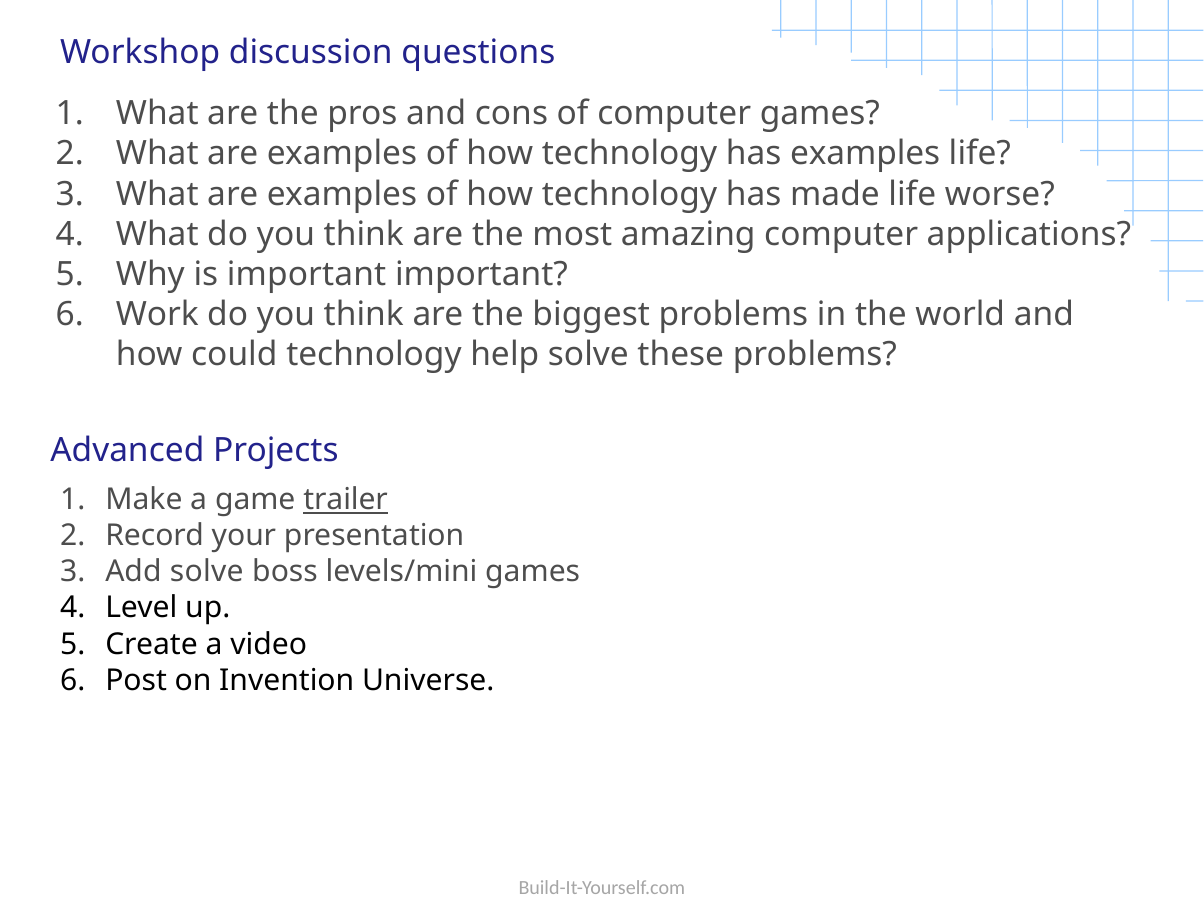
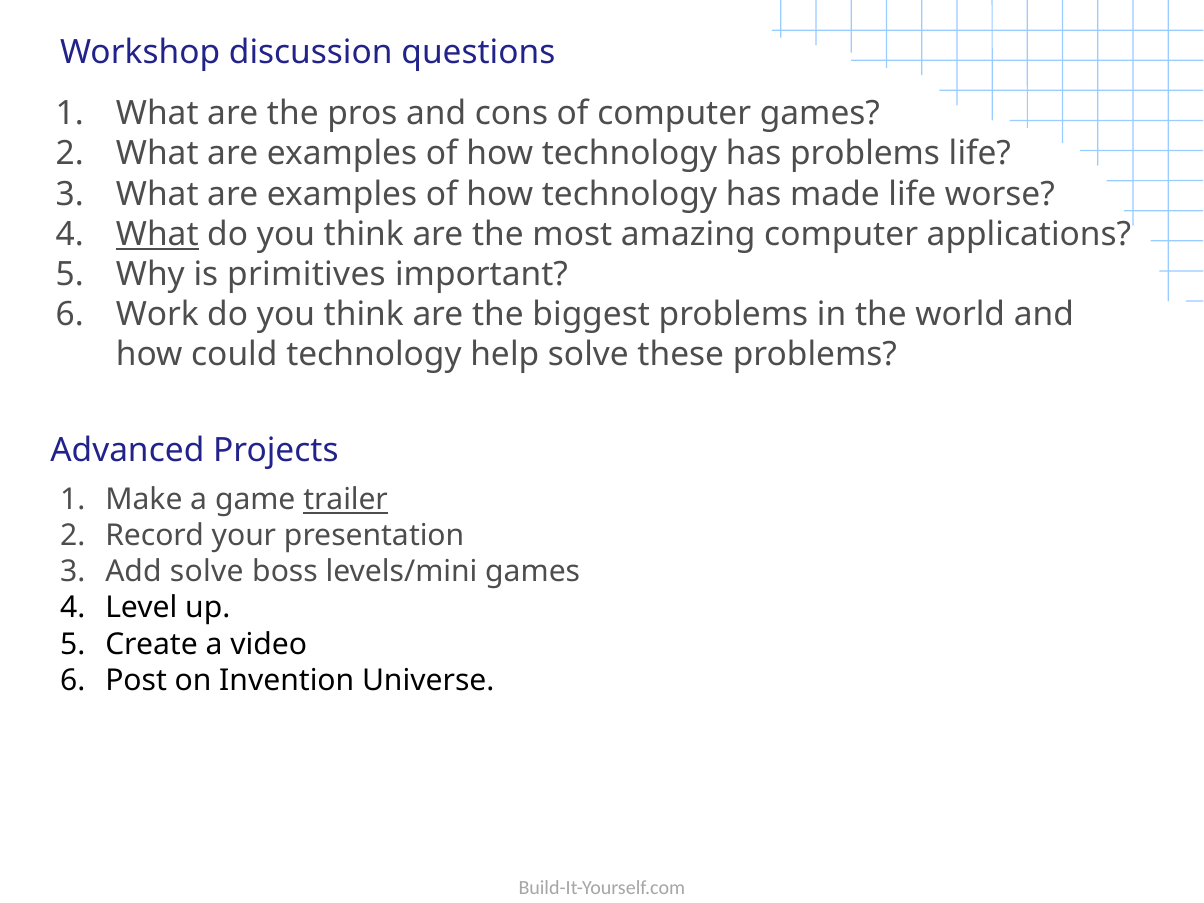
has examples: examples -> problems
What at (157, 234) underline: none -> present
is important: important -> primitives
